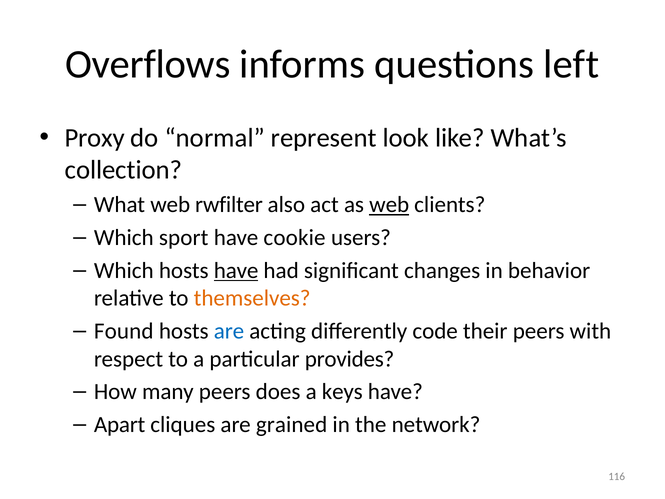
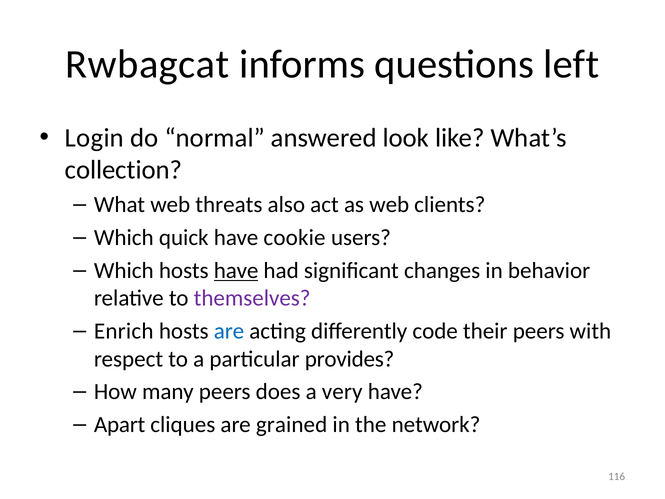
Overflows: Overflows -> Rwbagcat
Proxy: Proxy -> Login
represent: represent -> answered
rwfilter: rwfilter -> threats
web at (389, 205) underline: present -> none
sport: sport -> quick
themselves colour: orange -> purple
Found: Found -> Enrich
keys: keys -> very
